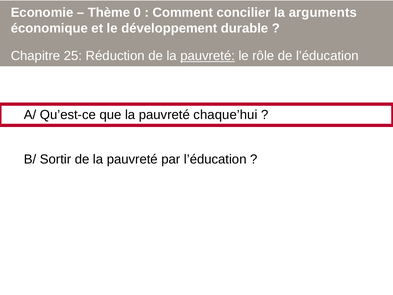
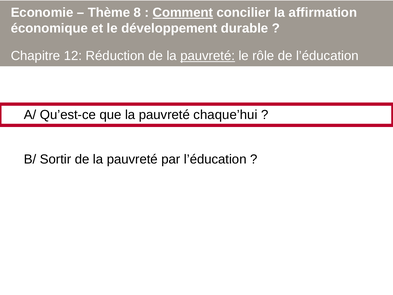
0: 0 -> 8
Comment underline: none -> present
arguments: arguments -> affirmation
25: 25 -> 12
